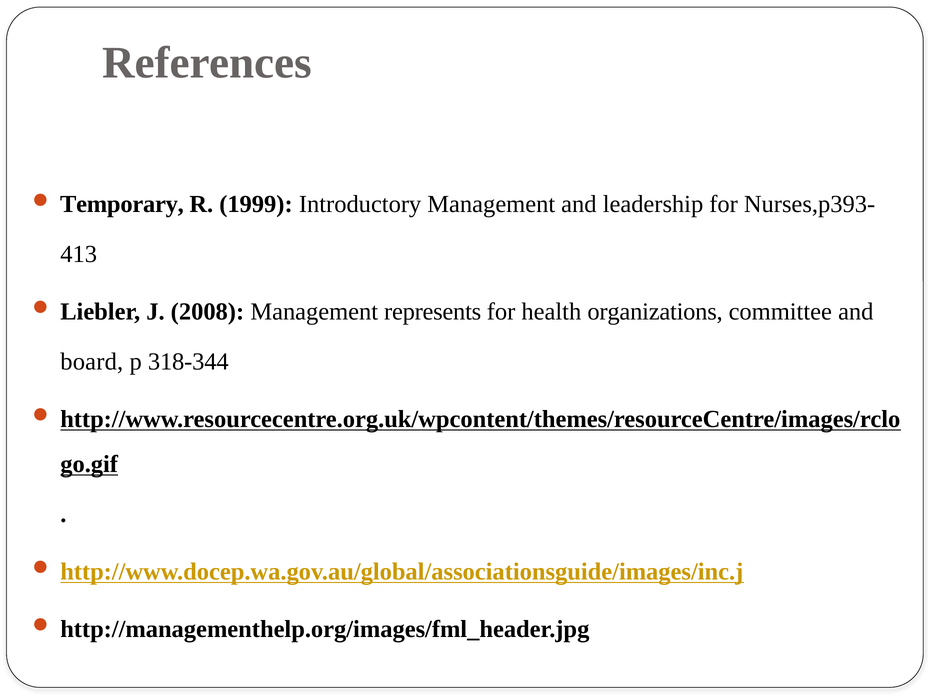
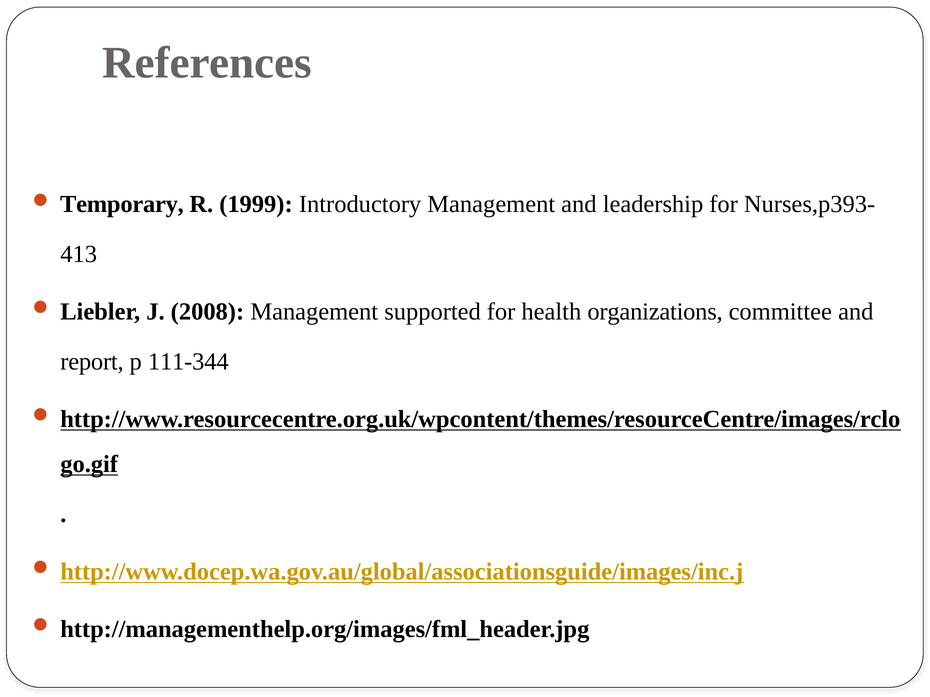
represents: represents -> supported
board: board -> report
318-344: 318-344 -> 111-344
